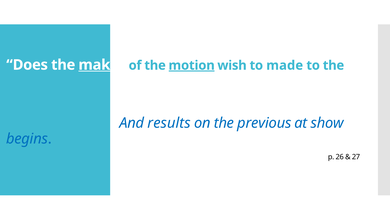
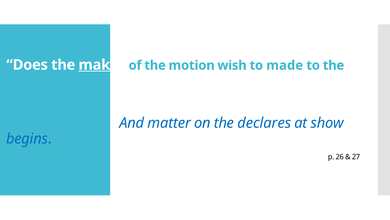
motion at (192, 65) underline: present -> none
results: results -> matter
previous: previous -> declares
